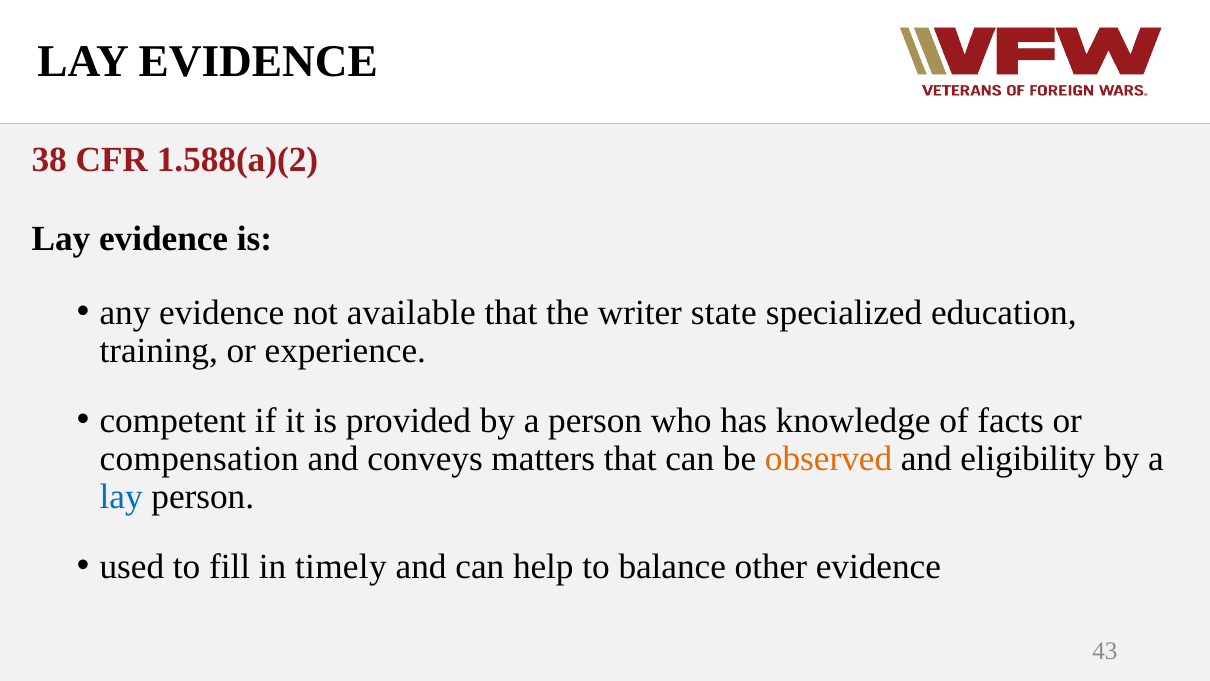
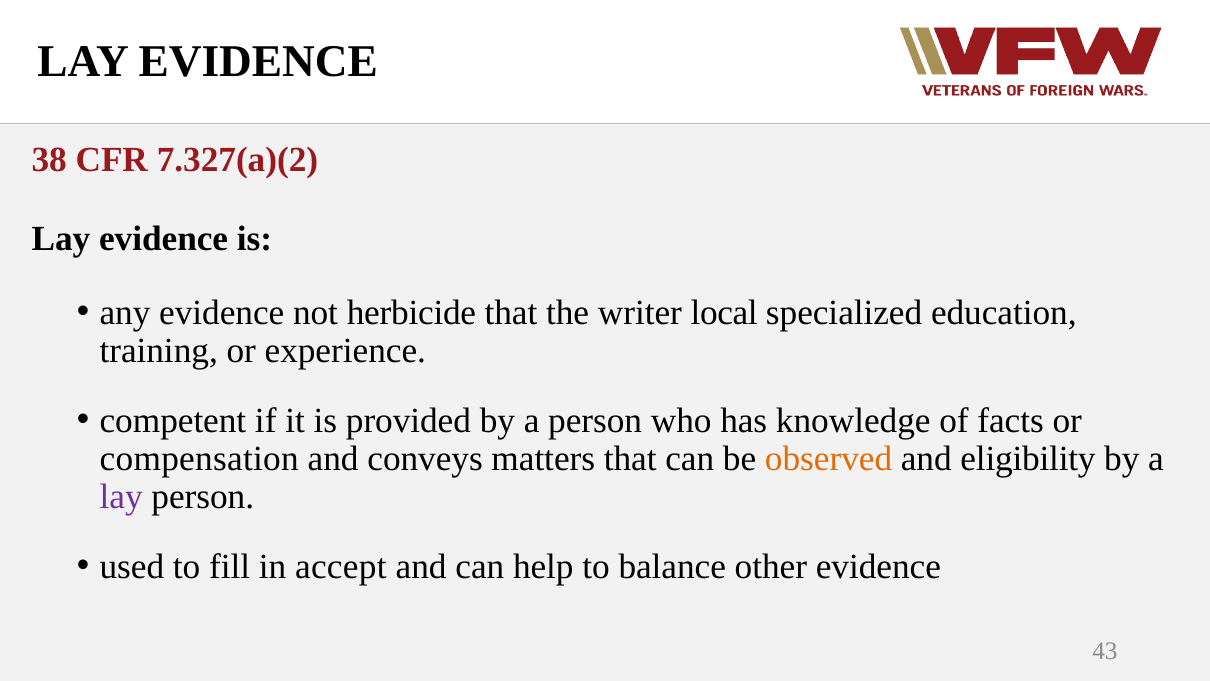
1.588(a)(2: 1.588(a)(2 -> 7.327(a)(2
available: available -> herbicide
state: state -> local
lay at (121, 497) colour: blue -> purple
timely: timely -> accept
